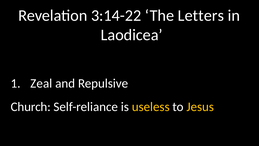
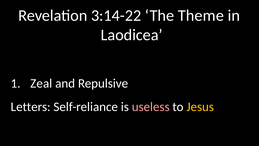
Letters: Letters -> Theme
Church: Church -> Letters
useless colour: yellow -> pink
